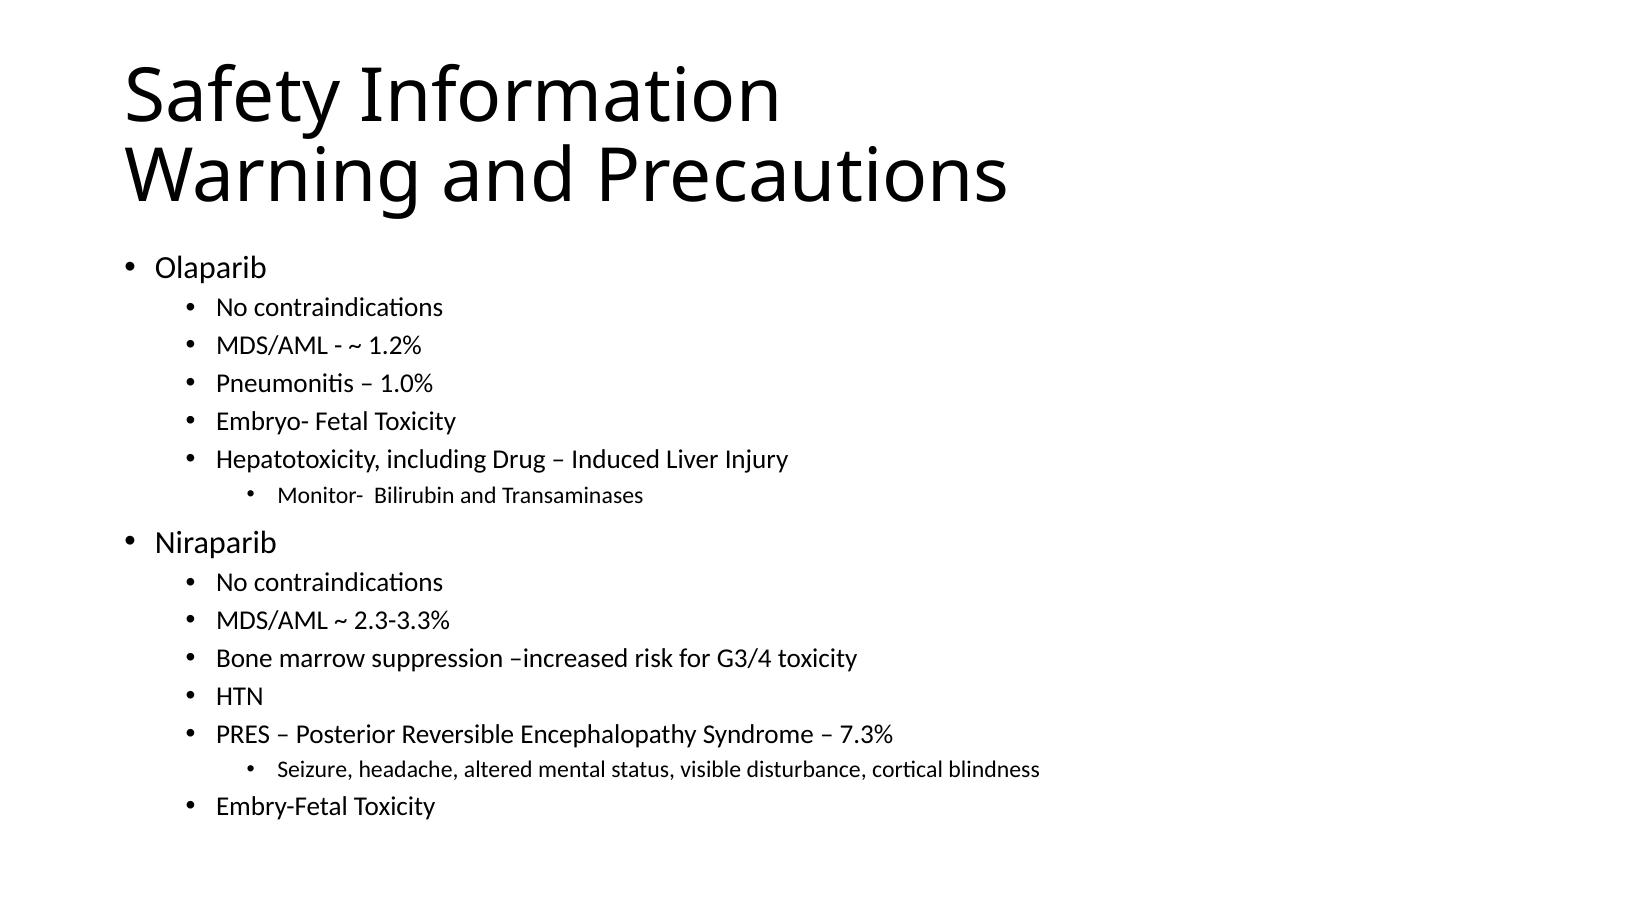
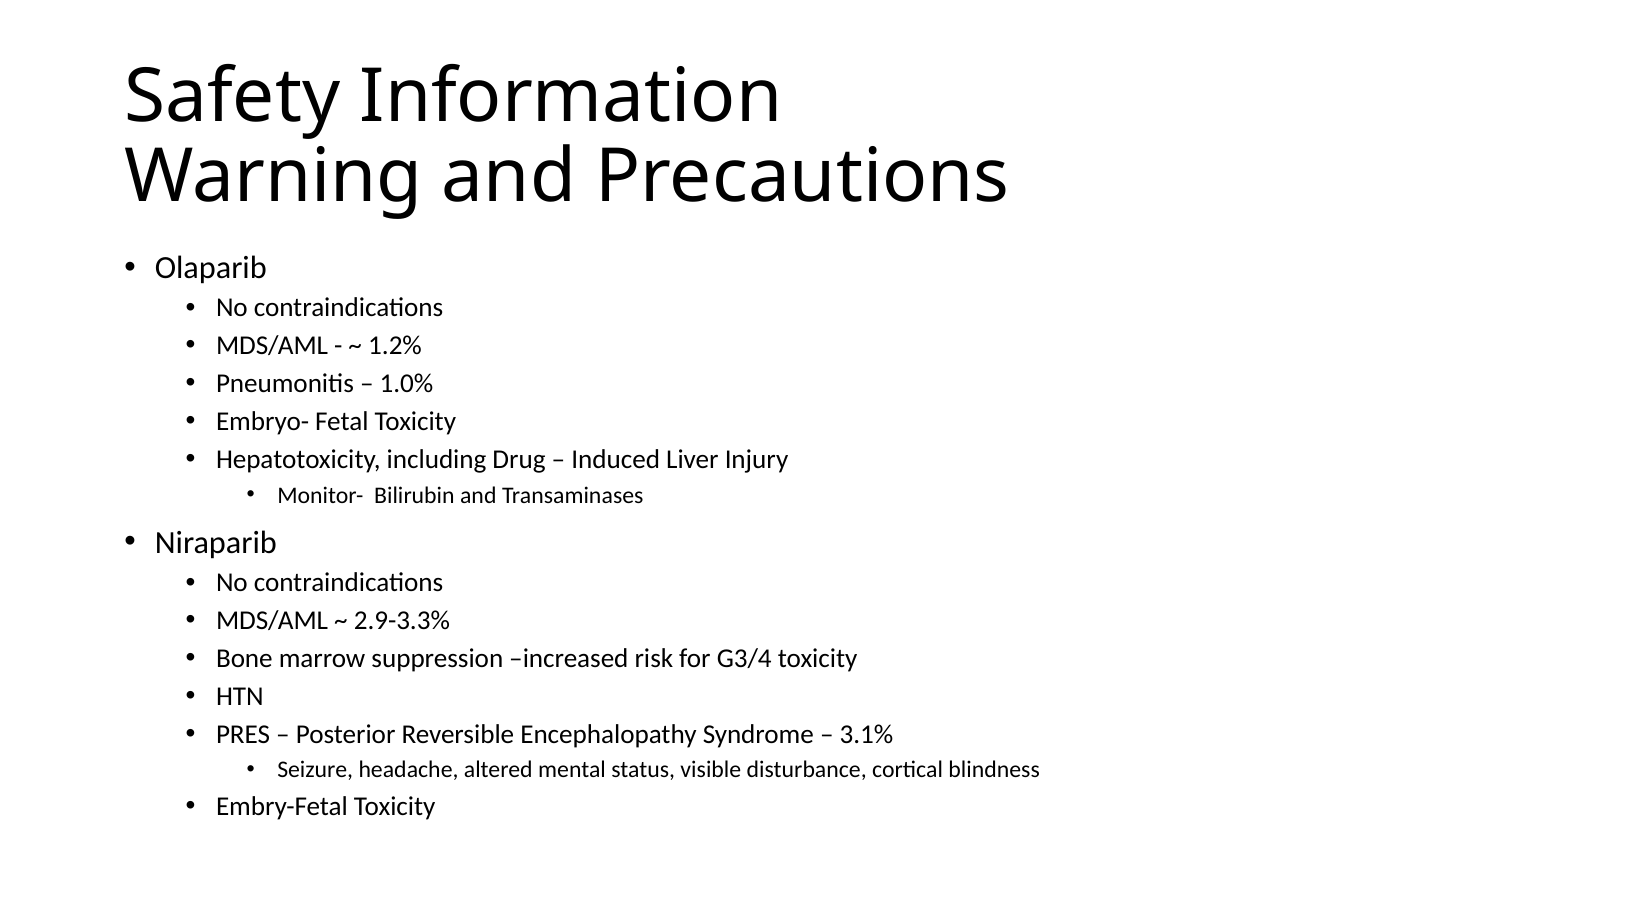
2.3-3.3%: 2.3-3.3% -> 2.9-3.3%
7.3%: 7.3% -> 3.1%
